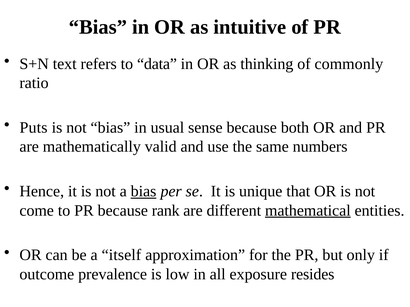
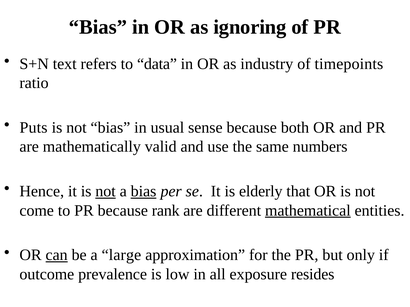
intuitive: intuitive -> ignoring
thinking: thinking -> industry
commonly: commonly -> timepoints
not at (106, 192) underline: none -> present
unique: unique -> elderly
can underline: none -> present
itself: itself -> large
